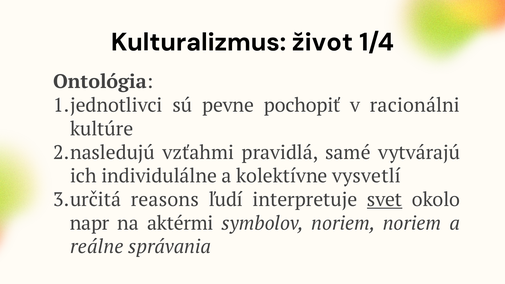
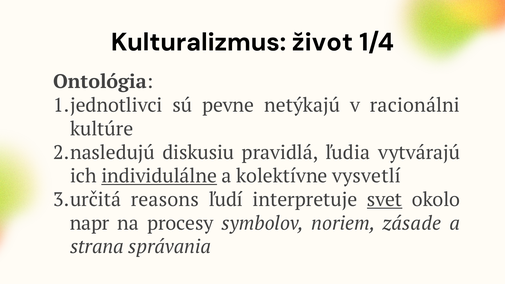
pochopiť: pochopiť -> netýkajú
vzťahmi: vzťahmi -> diskusiu
samé: samé -> ľudia
individulálne underline: none -> present
aktérmi: aktérmi -> procesy
noriem noriem: noriem -> zásade
reálne: reálne -> strana
